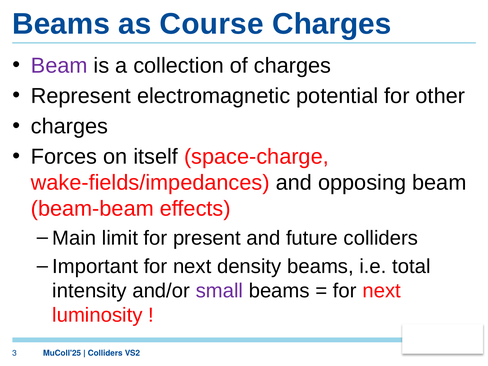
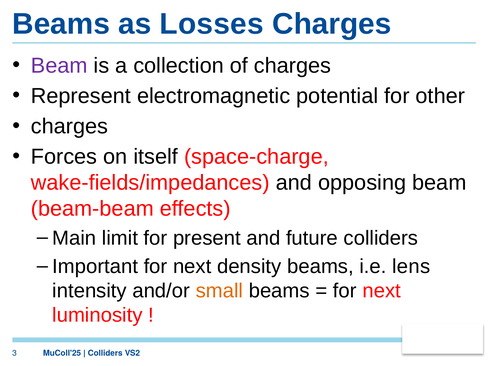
Course: Course -> Losses
total: total -> lens
small colour: purple -> orange
